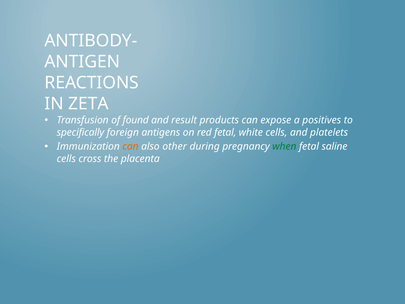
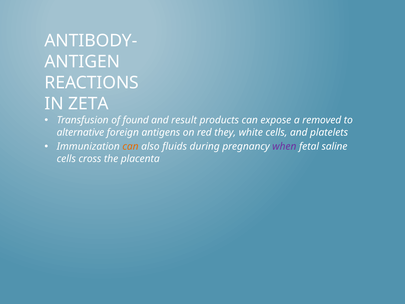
positives: positives -> removed
specifically: specifically -> alternative
red fetal: fetal -> they
other: other -> fluids
when colour: green -> purple
